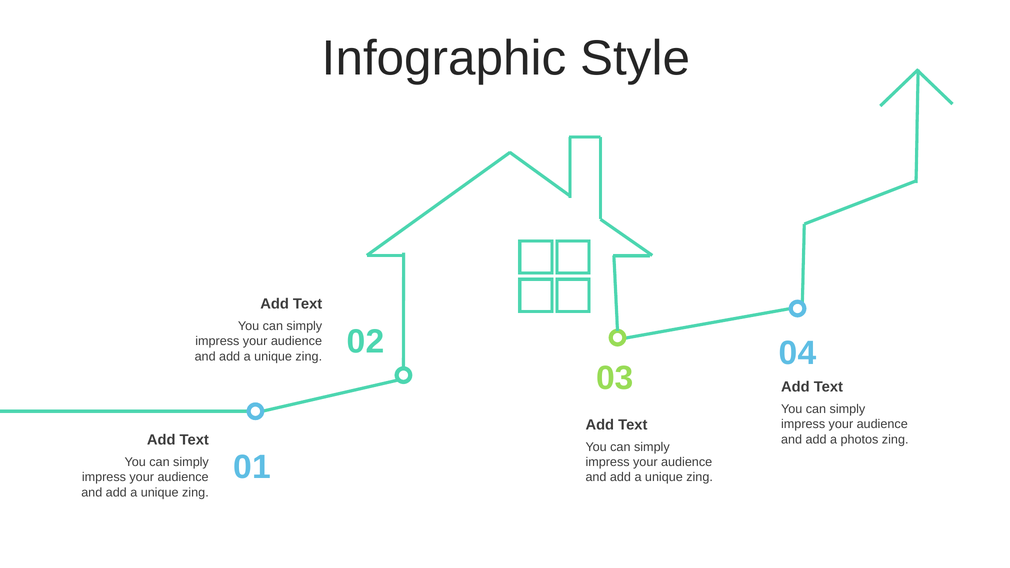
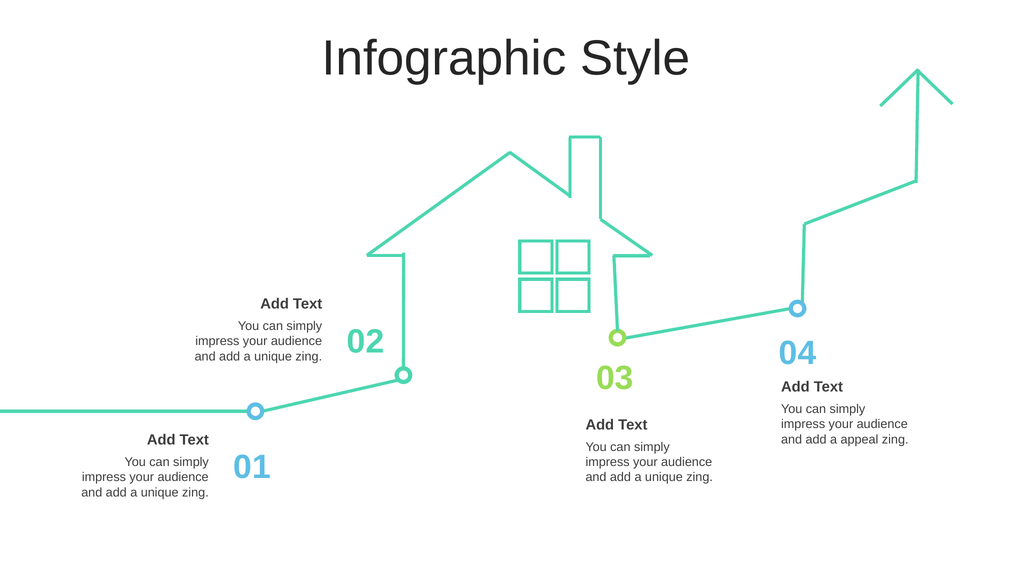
photos: photos -> appeal
